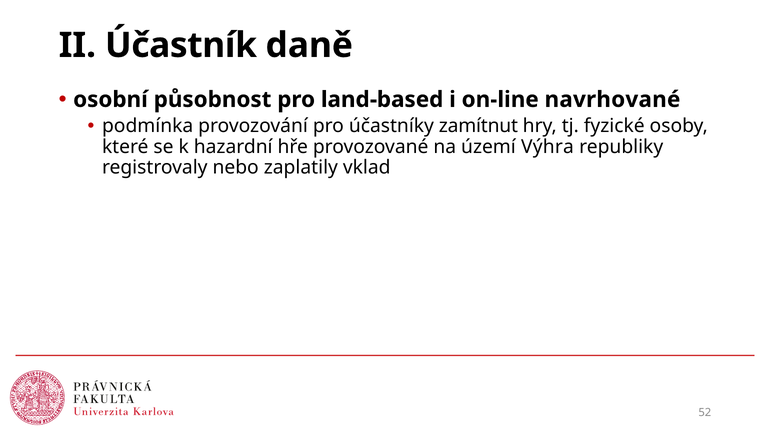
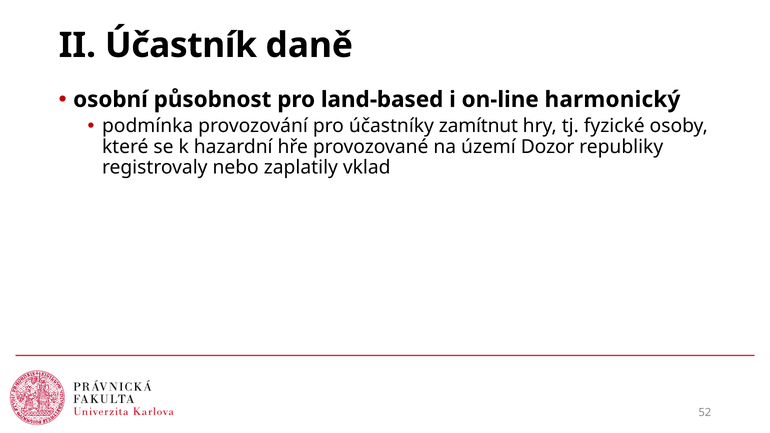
navrhované: navrhované -> harmonický
Výhra: Výhra -> Dozor
